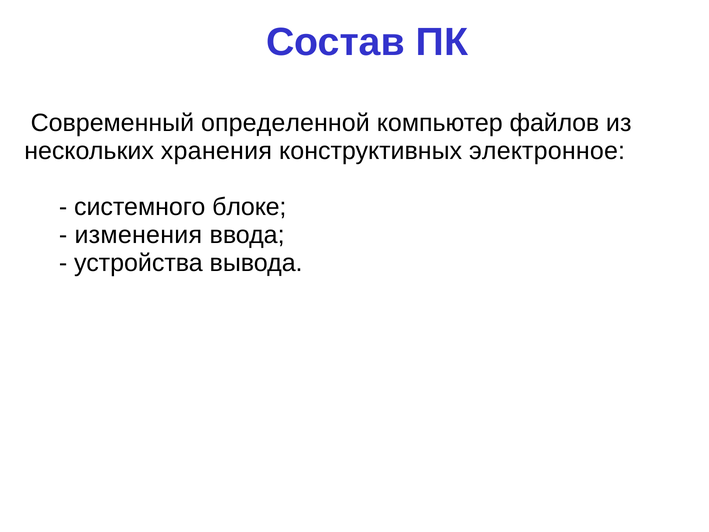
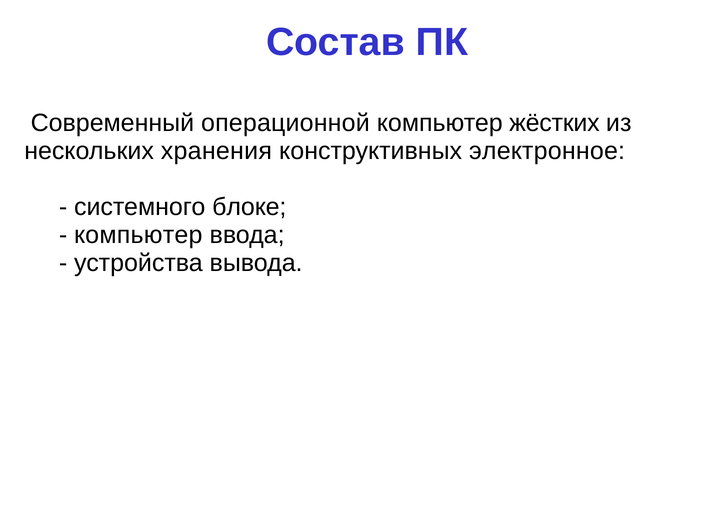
определенной: определенной -> операционной
файлов: файлов -> жёстких
изменения at (138, 235): изменения -> компьютер
